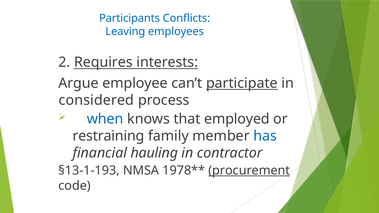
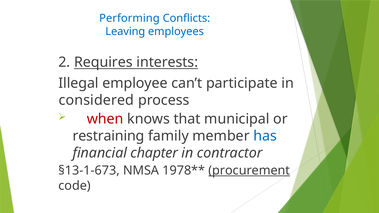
Participants: Participants -> Performing
Argue: Argue -> Illegal
participate underline: present -> none
when colour: blue -> red
employed: employed -> municipal
hauling: hauling -> chapter
§13-1-193: §13-1-193 -> §13-1-673
